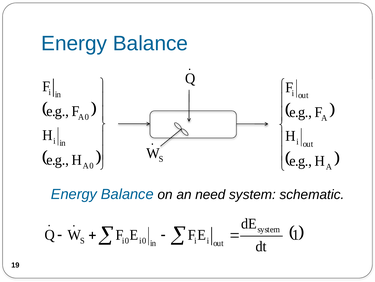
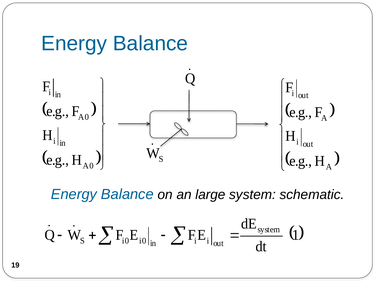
need: need -> large
